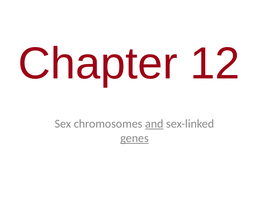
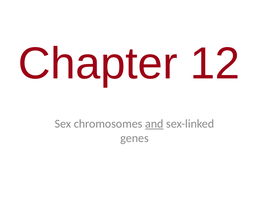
genes underline: present -> none
